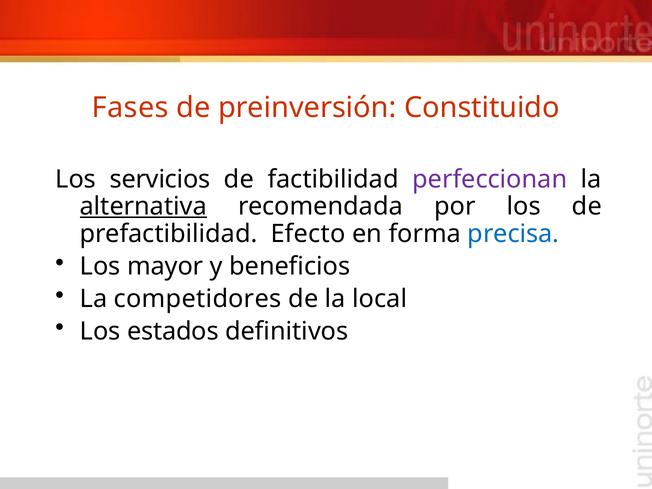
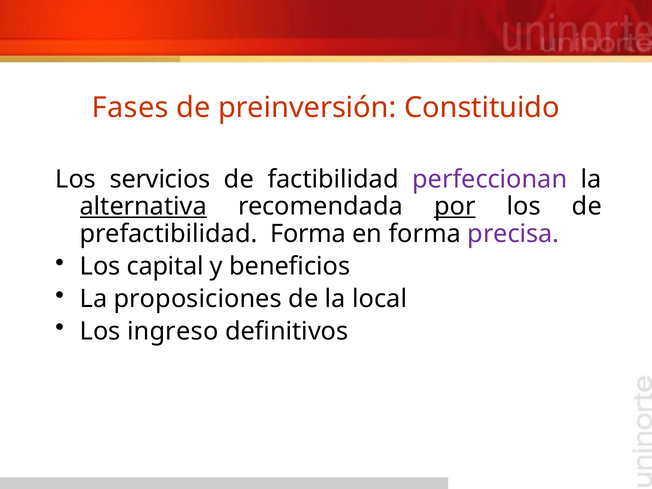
por underline: none -> present
prefactibilidad Efecto: Efecto -> Forma
precisa colour: blue -> purple
mayor: mayor -> capital
competidores: competidores -> proposiciones
estados: estados -> ingreso
